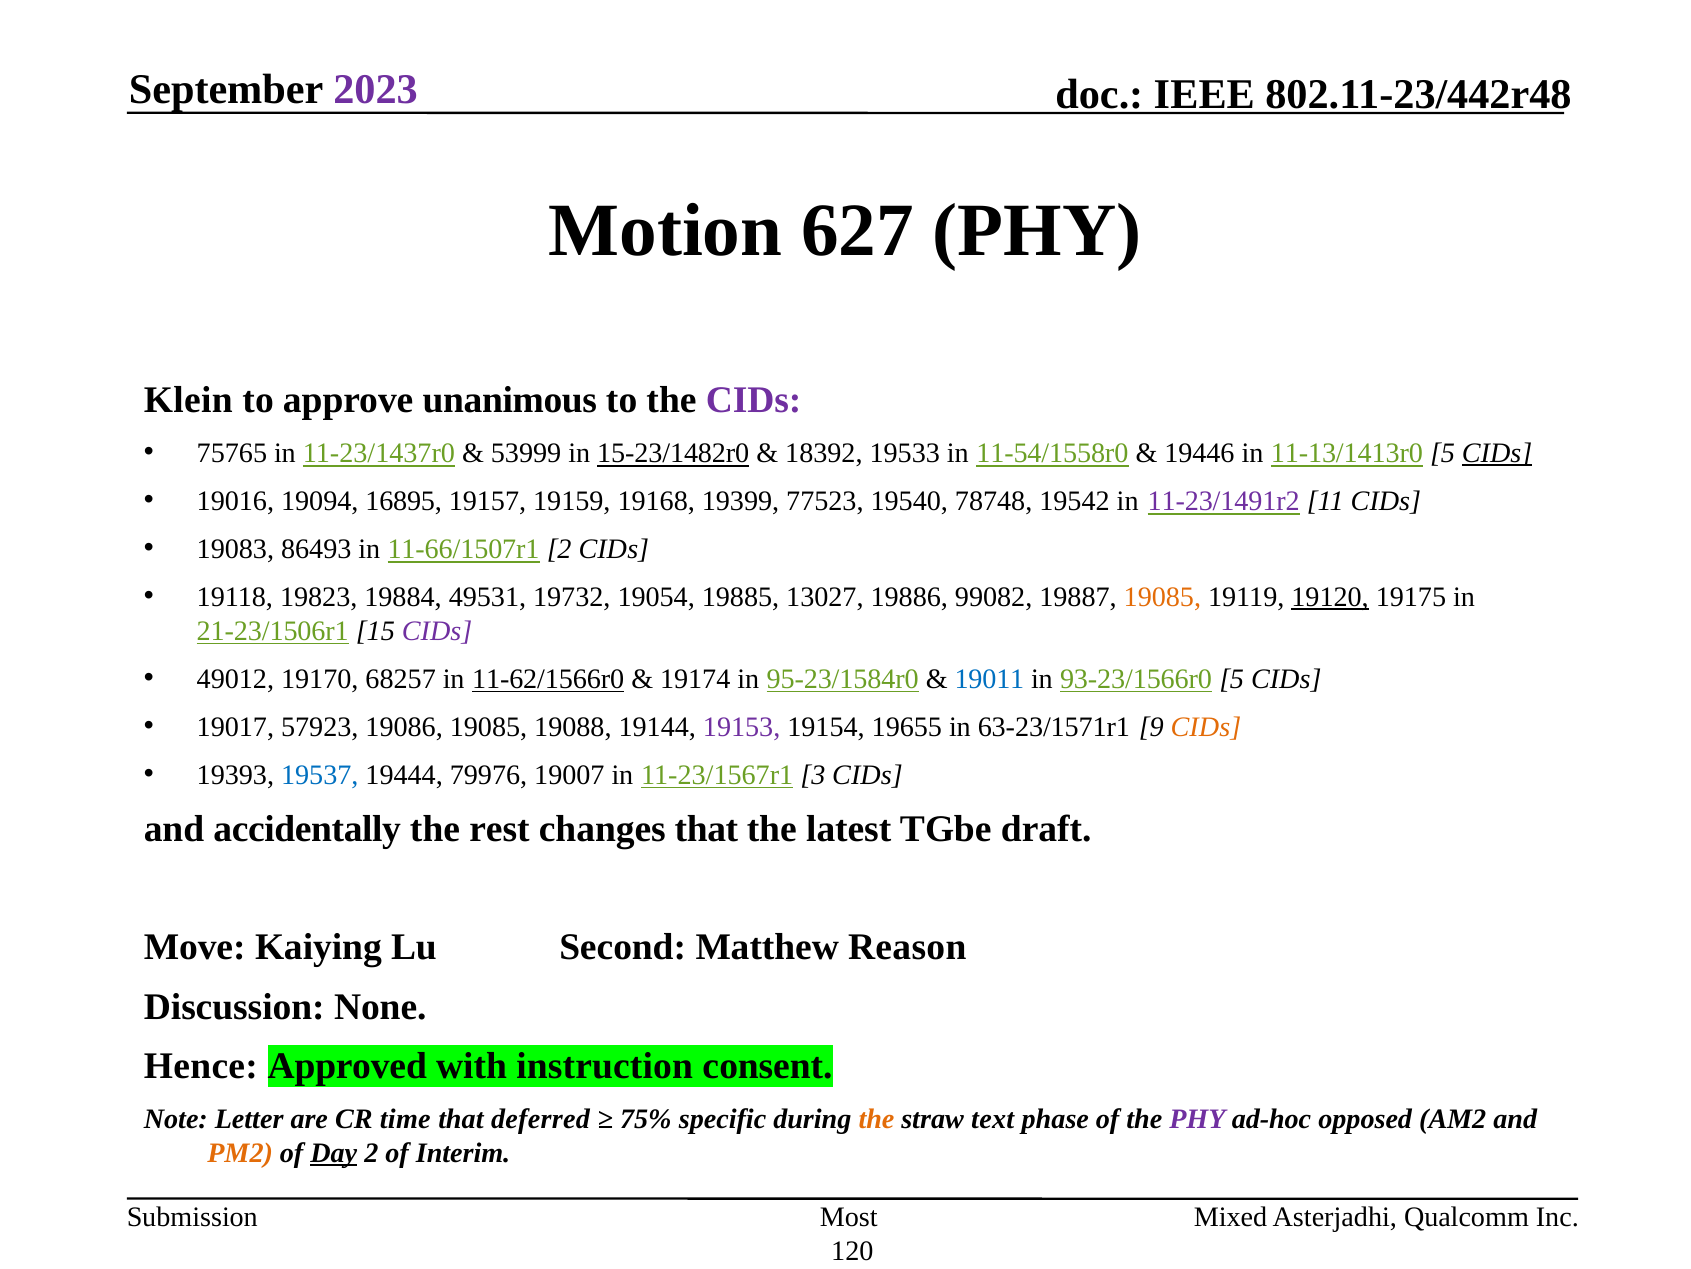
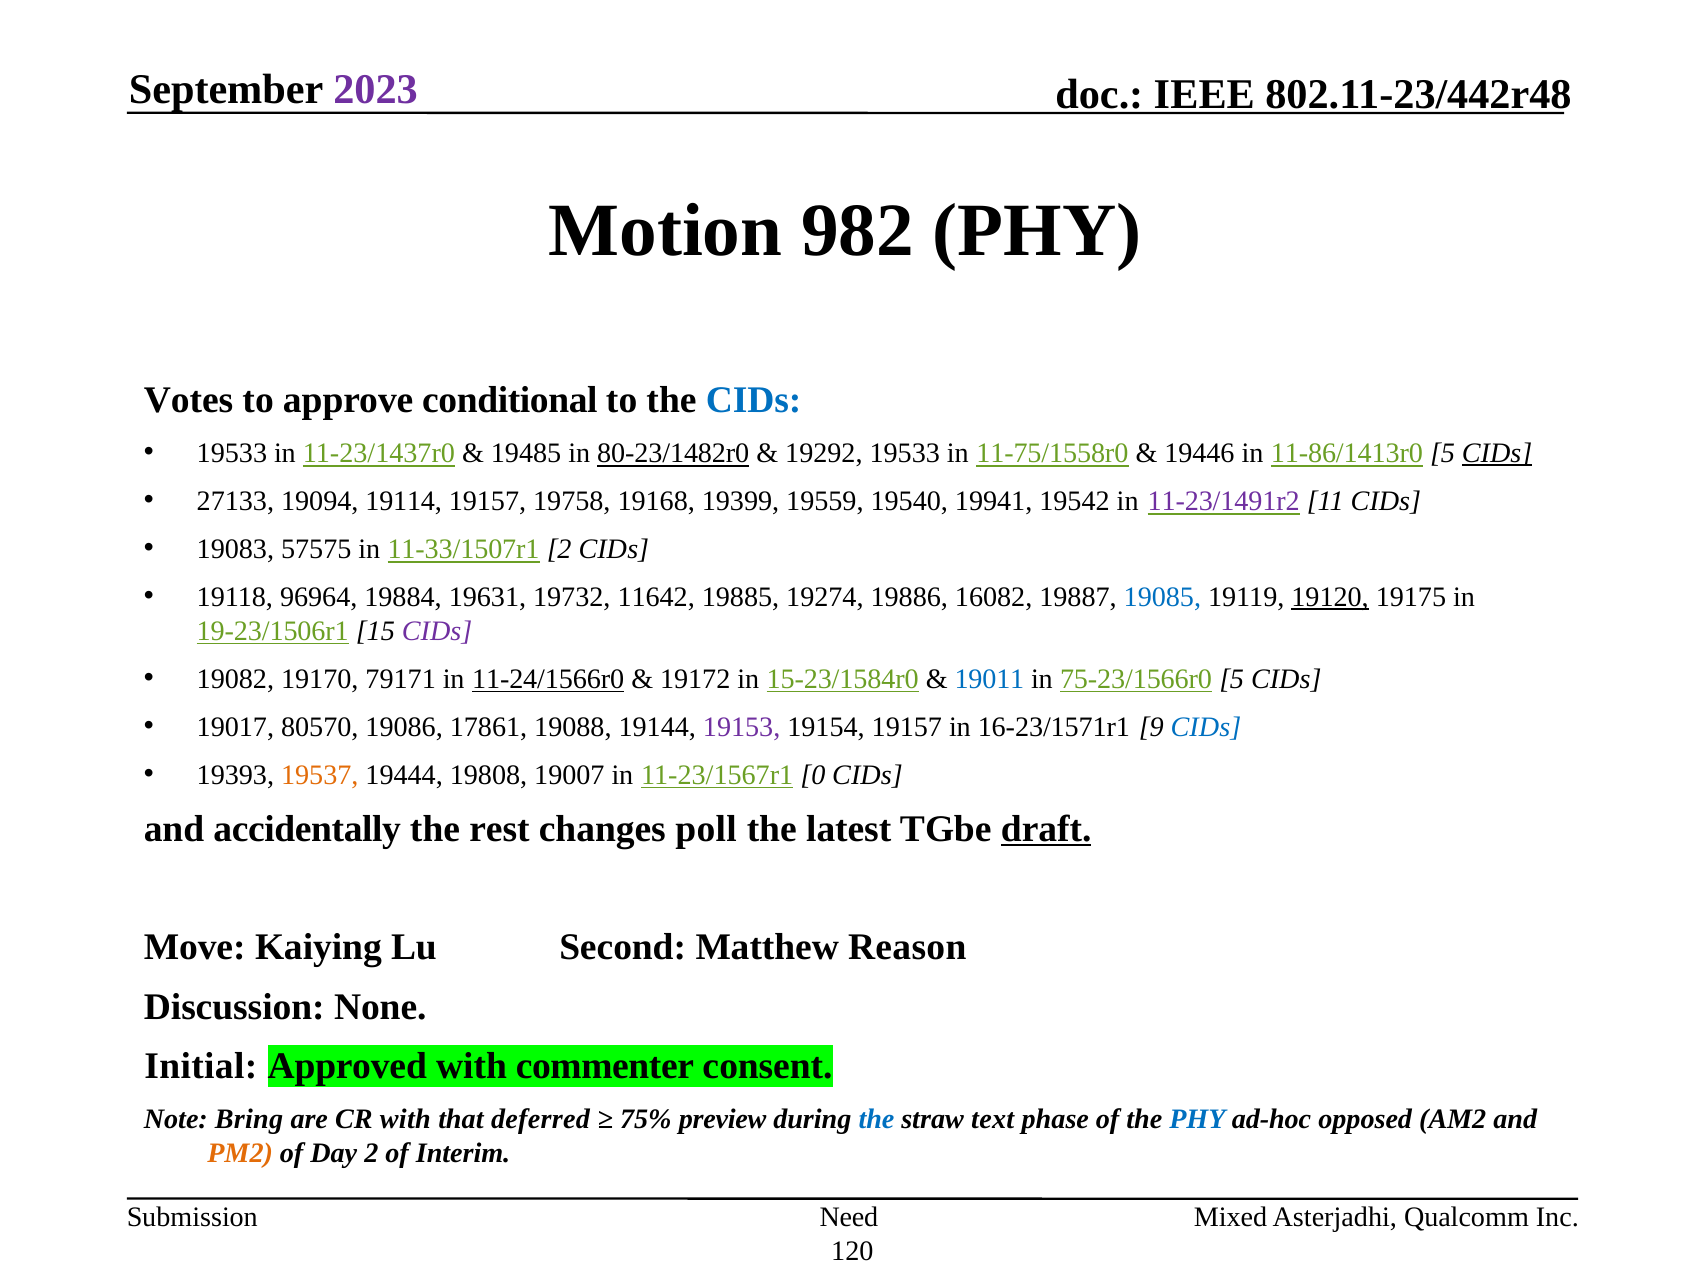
627: 627 -> 982
Klein: Klein -> Votes
unanimous: unanimous -> conditional
CIDs at (754, 400) colour: purple -> blue
75765 at (232, 453): 75765 -> 19533
53999: 53999 -> 19485
15-23/1482r0: 15-23/1482r0 -> 80-23/1482r0
18392: 18392 -> 19292
11-54/1558r0: 11-54/1558r0 -> 11-75/1558r0
11-13/1413r0: 11-13/1413r0 -> 11-86/1413r0
19016: 19016 -> 27133
16895: 16895 -> 19114
19159: 19159 -> 19758
77523: 77523 -> 19559
78748: 78748 -> 19941
86493: 86493 -> 57575
11-66/1507r1: 11-66/1507r1 -> 11-33/1507r1
19823: 19823 -> 96964
49531: 49531 -> 19631
19054: 19054 -> 11642
13027: 13027 -> 19274
99082: 99082 -> 16082
19085 at (1162, 597) colour: orange -> blue
21-23/1506r1: 21-23/1506r1 -> 19-23/1506r1
49012: 49012 -> 19082
68257: 68257 -> 79171
11-62/1566r0: 11-62/1566r0 -> 11-24/1566r0
19174: 19174 -> 19172
95-23/1584r0: 95-23/1584r0 -> 15-23/1584r0
93-23/1566r0: 93-23/1566r0 -> 75-23/1566r0
57923: 57923 -> 80570
19086 19085: 19085 -> 17861
19154 19655: 19655 -> 19157
63-23/1571r1: 63-23/1571r1 -> 16-23/1571r1
CIDs at (1206, 726) colour: orange -> blue
19537 colour: blue -> orange
79976: 79976 -> 19808
3: 3 -> 0
changes that: that -> poll
draft underline: none -> present
Hence: Hence -> Initial
instruction: instruction -> commenter
Letter: Letter -> Bring
CR time: time -> with
specific: specific -> preview
the at (876, 1118) colour: orange -> blue
PHY at (1197, 1118) colour: purple -> blue
Day underline: present -> none
Most: Most -> Need
